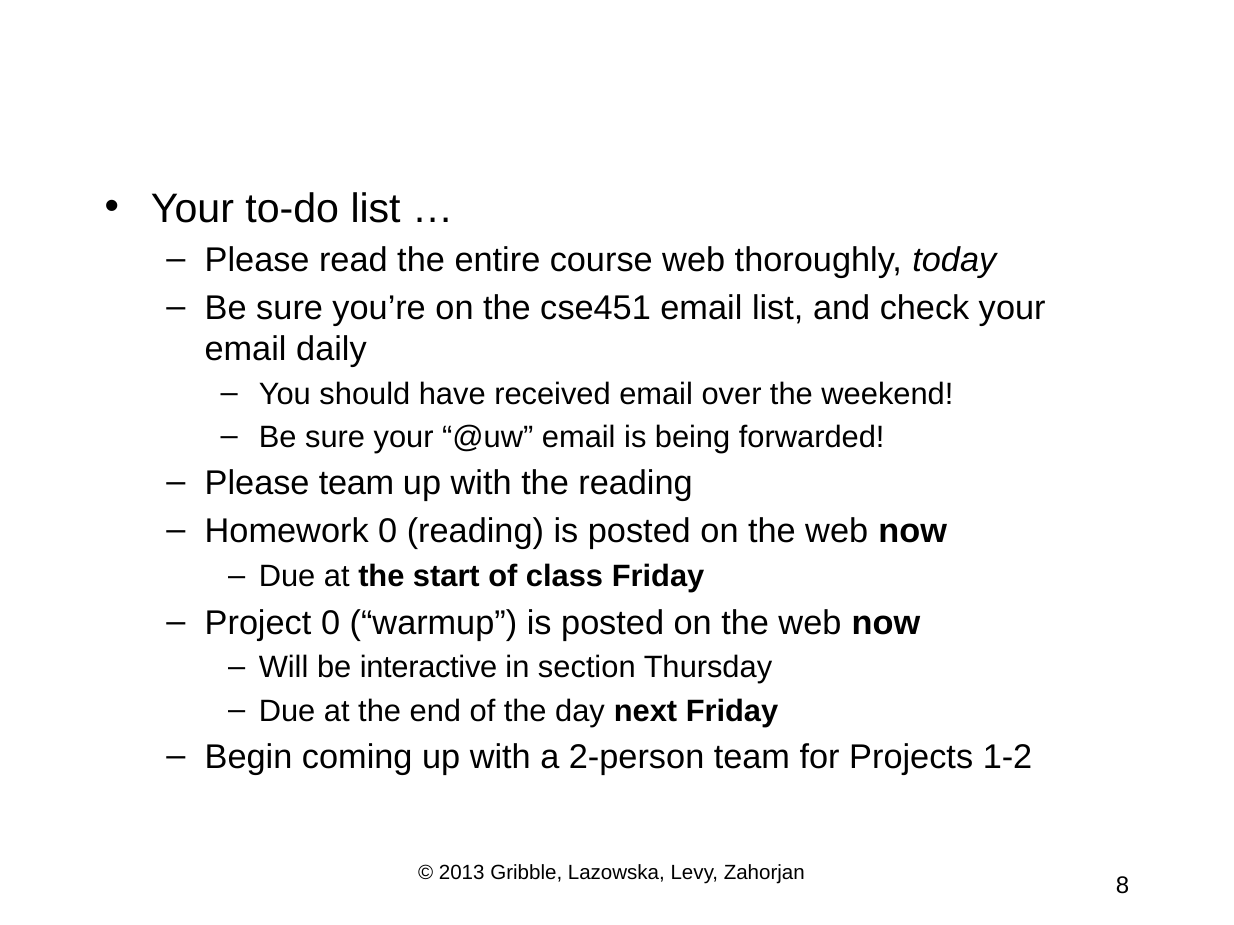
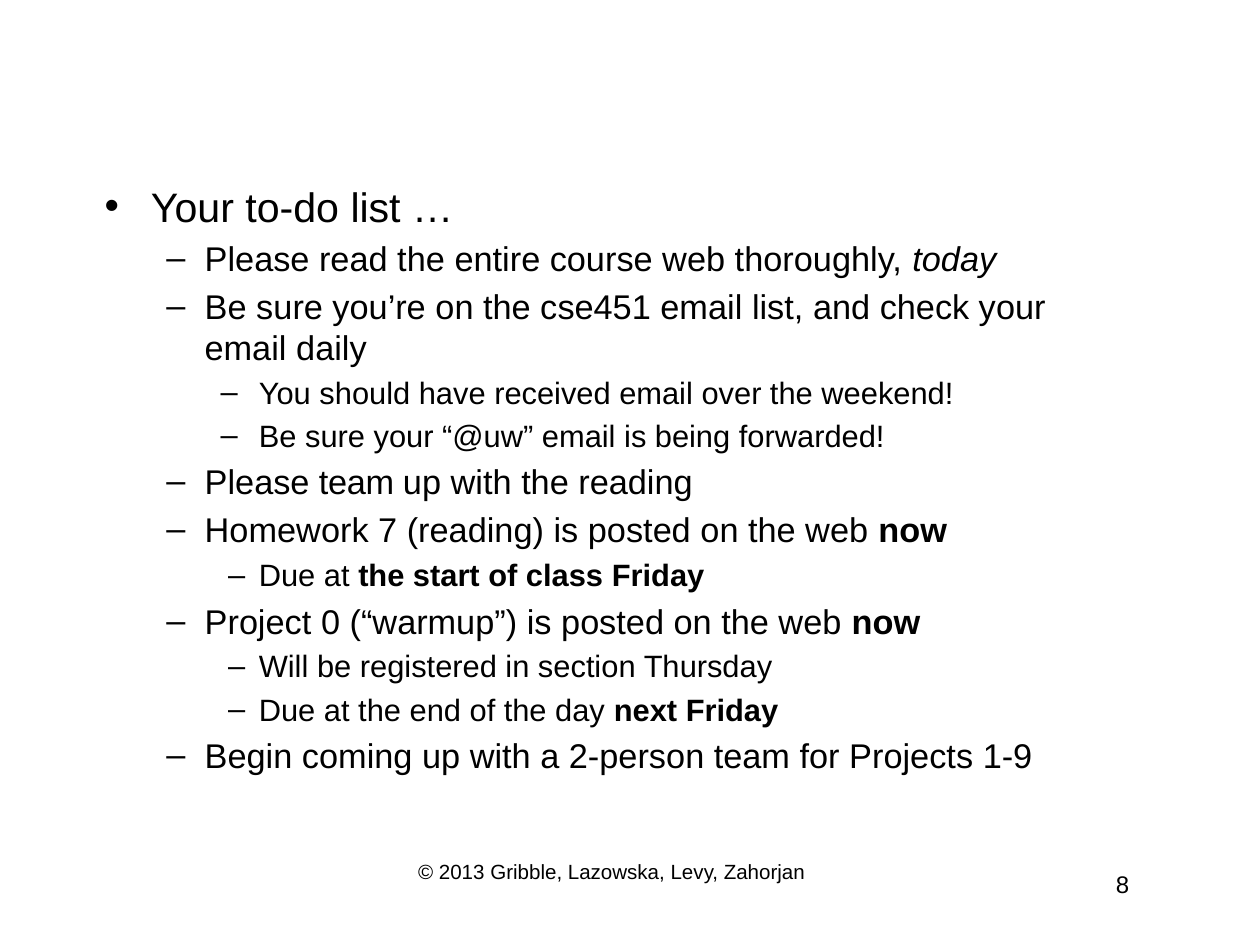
Homework 0: 0 -> 7
interactive: interactive -> registered
1-2: 1-2 -> 1-9
